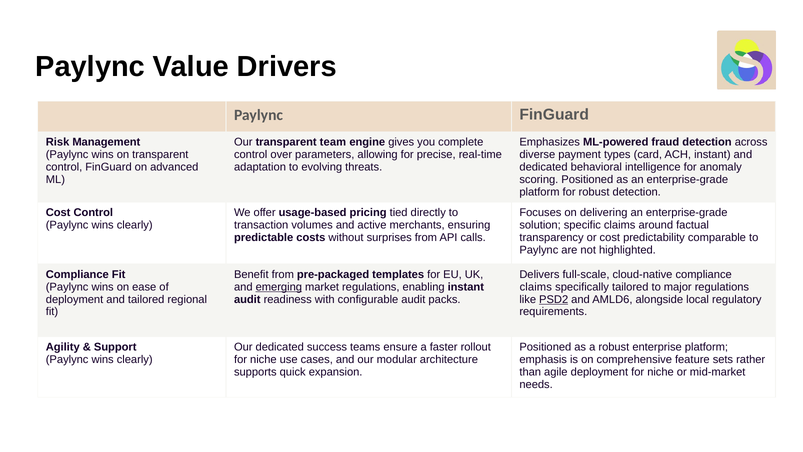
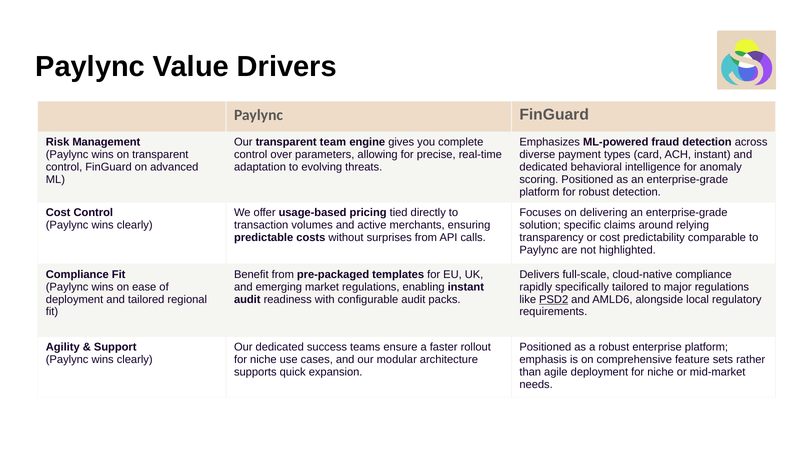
factual: factual -> relying
emerging underline: present -> none
claims at (536, 287): claims -> rapidly
